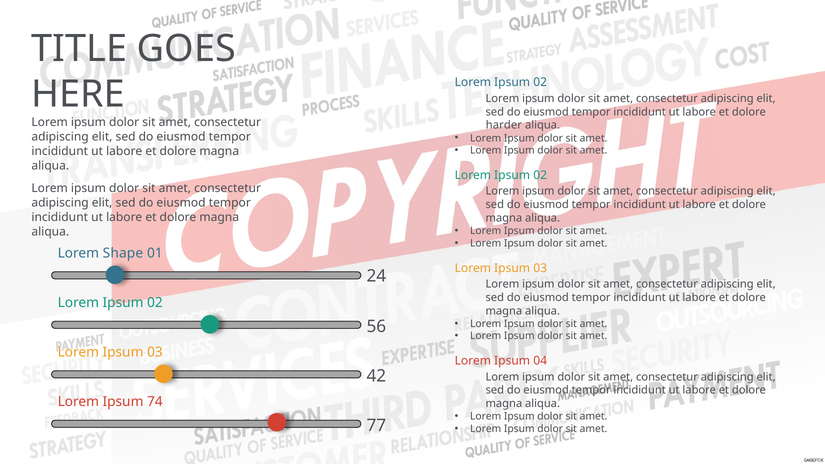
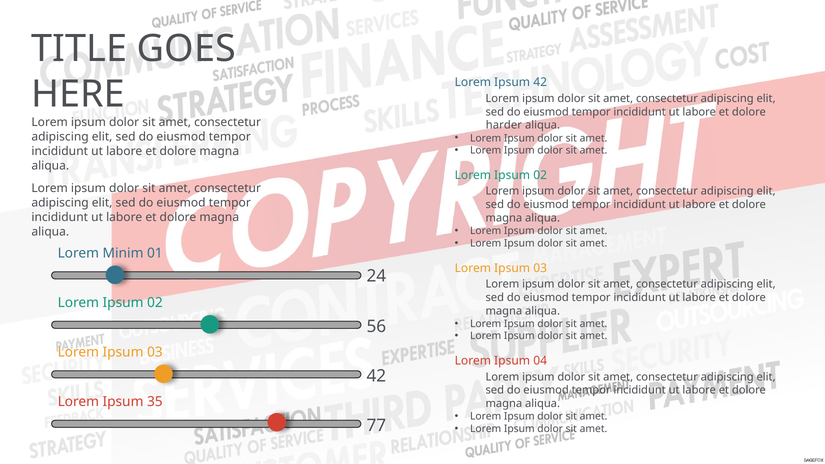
02 at (540, 83): 02 -> 42
Shape: Shape -> Minim
74: 74 -> 35
